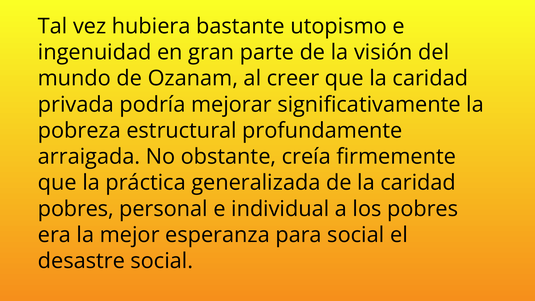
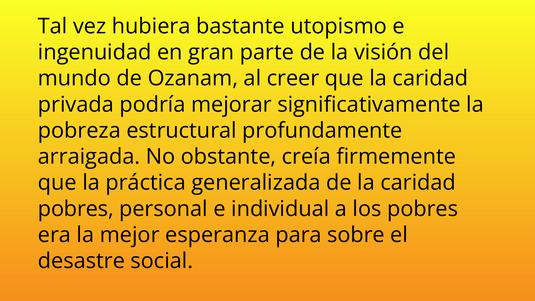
para social: social -> sobre
